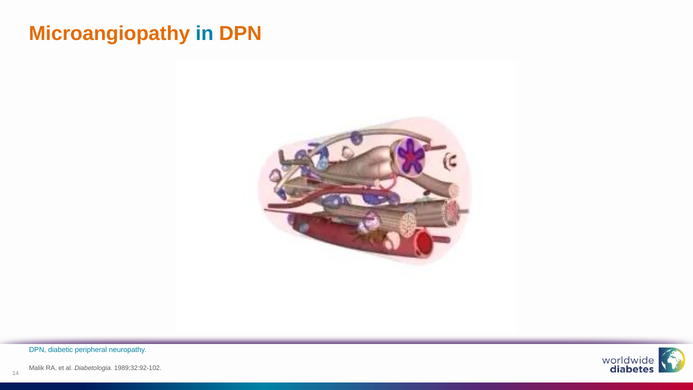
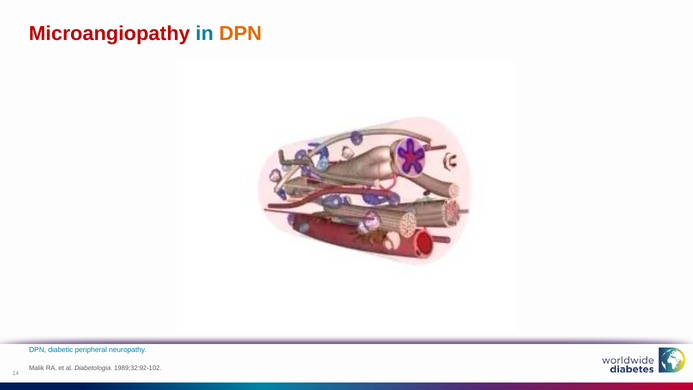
Microangiopathy colour: orange -> red
